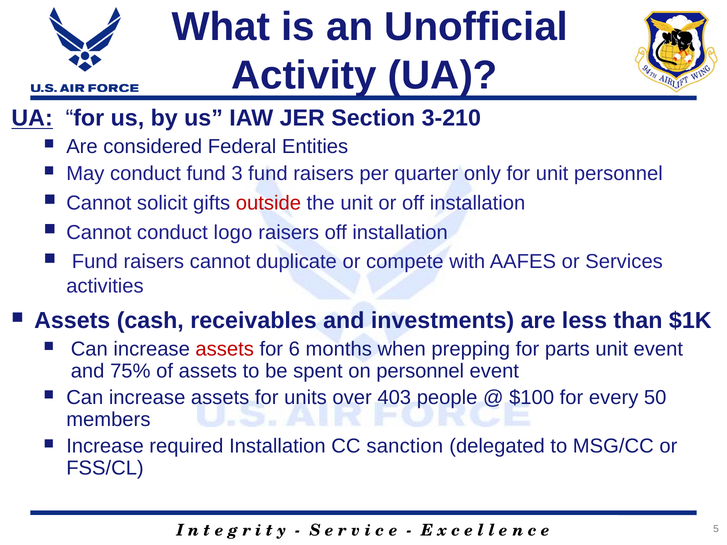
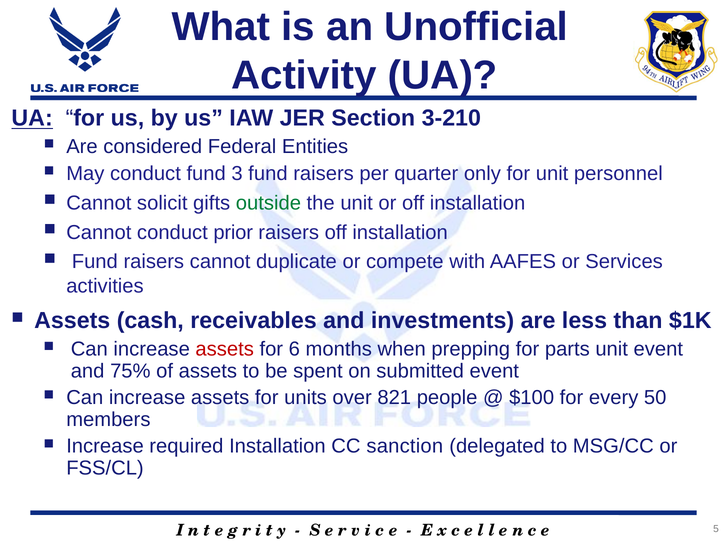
outside colour: red -> green
logo: logo -> prior
on personnel: personnel -> submitted
403: 403 -> 821
